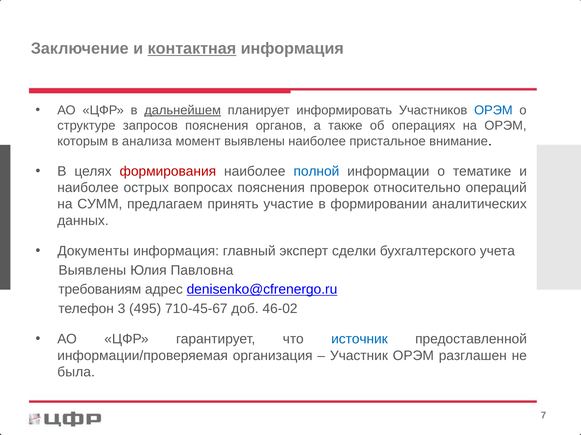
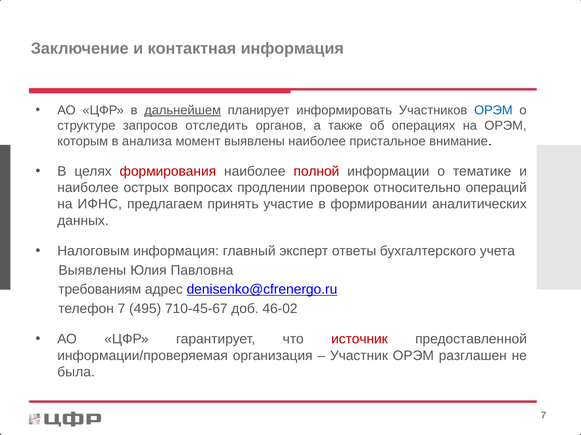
контактная underline: present -> none
запросов пояснения: пояснения -> отследить
полной colour: blue -> red
вопросах пояснения: пояснения -> продлении
СУММ: СУММ -> ИФНС
Документы: Документы -> Налоговым
сделки: сделки -> ответы
телефон 3: 3 -> 7
источник colour: blue -> red
